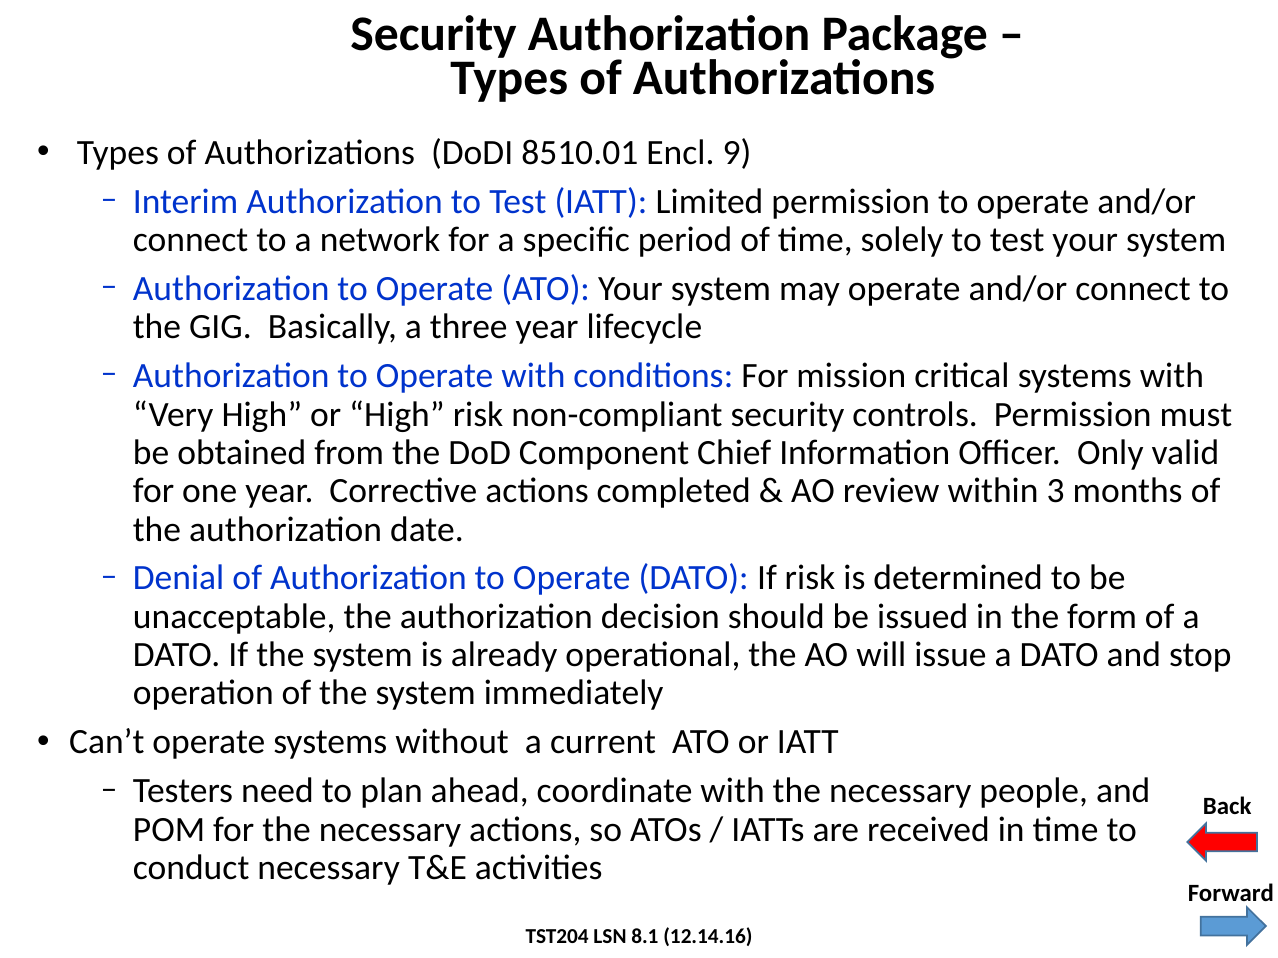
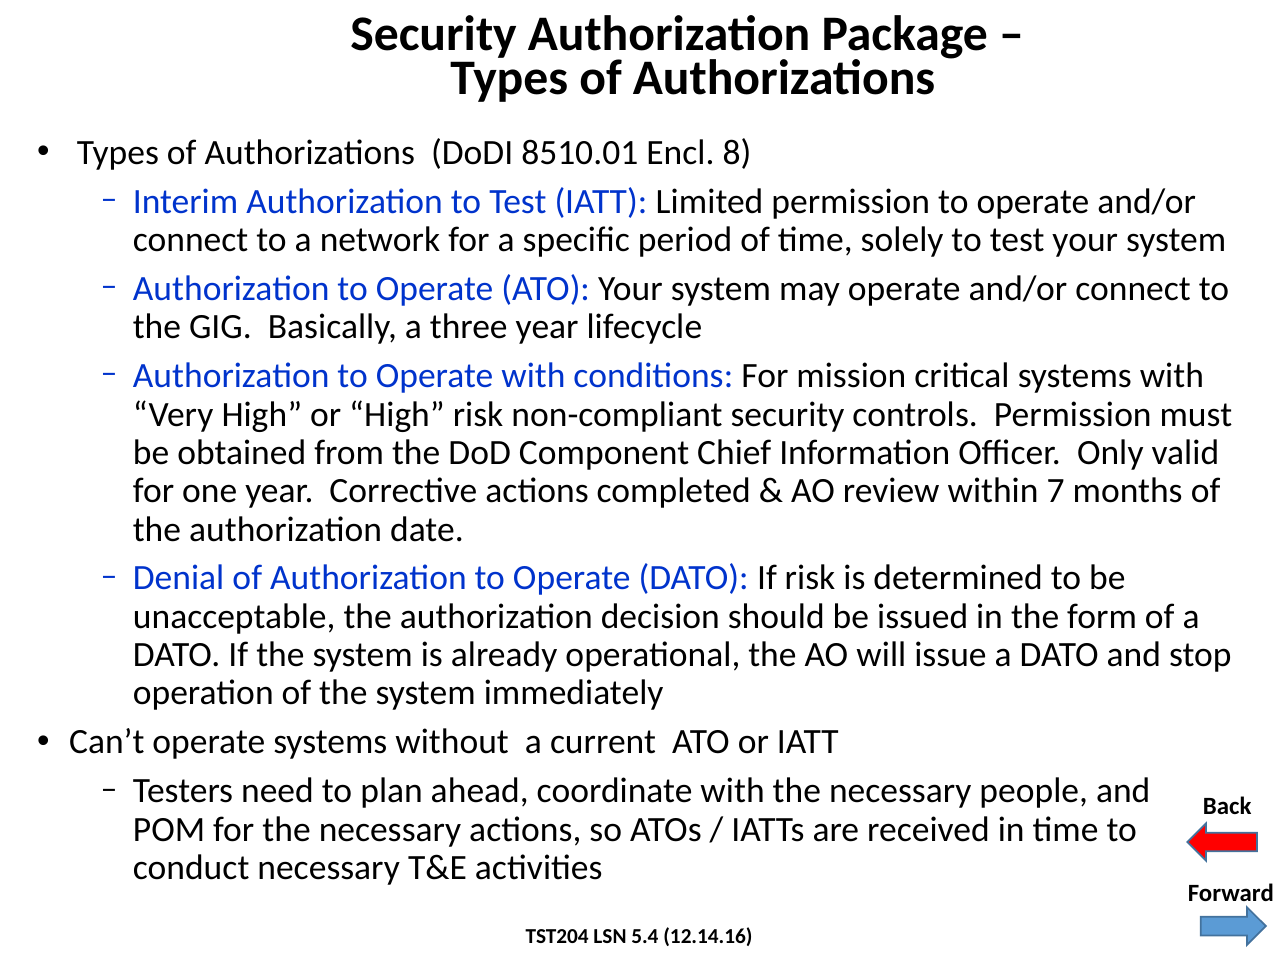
9: 9 -> 8
3: 3 -> 7
8.1: 8.1 -> 5.4
